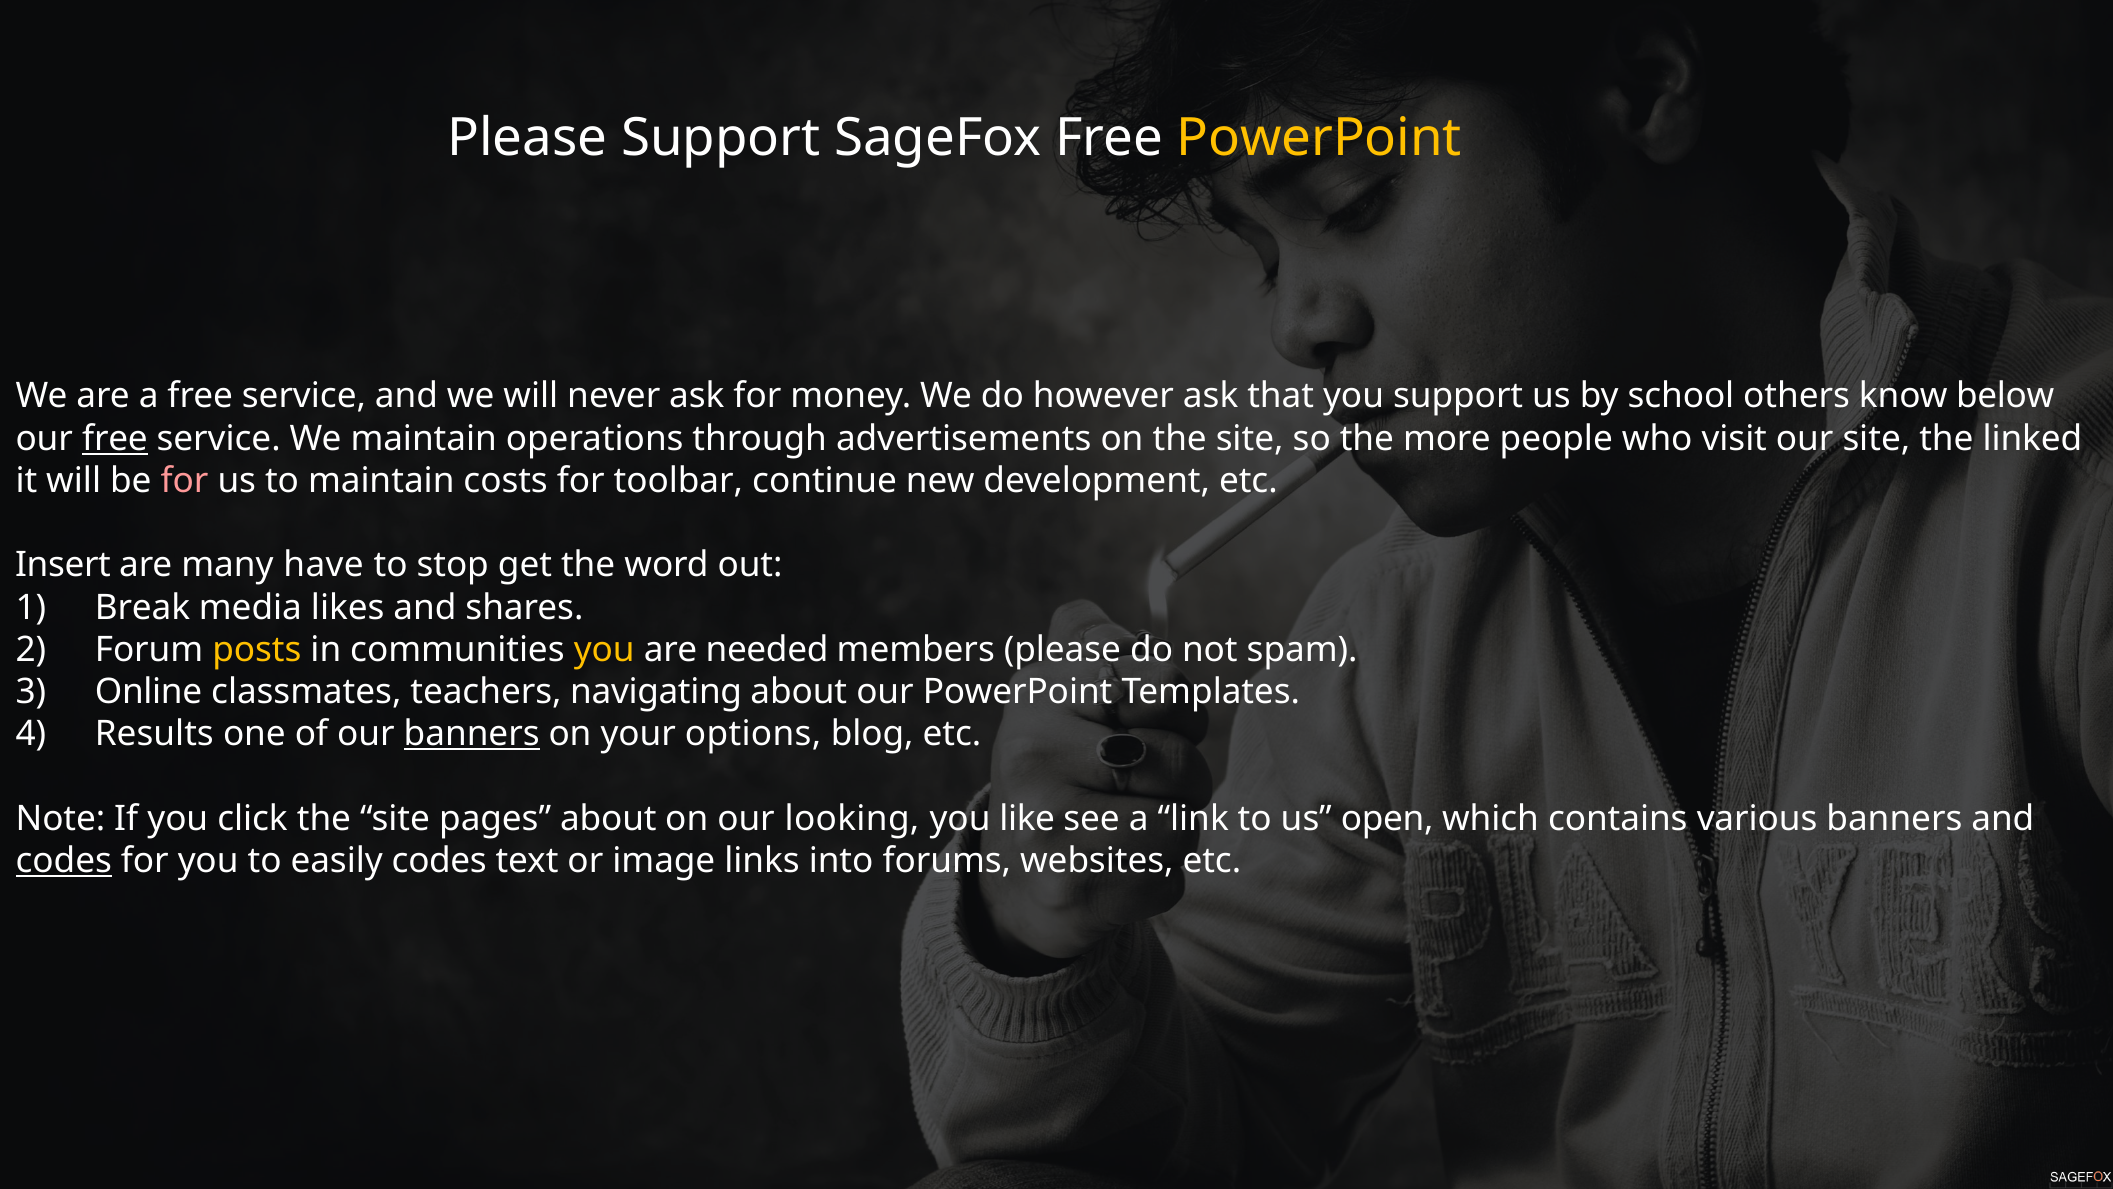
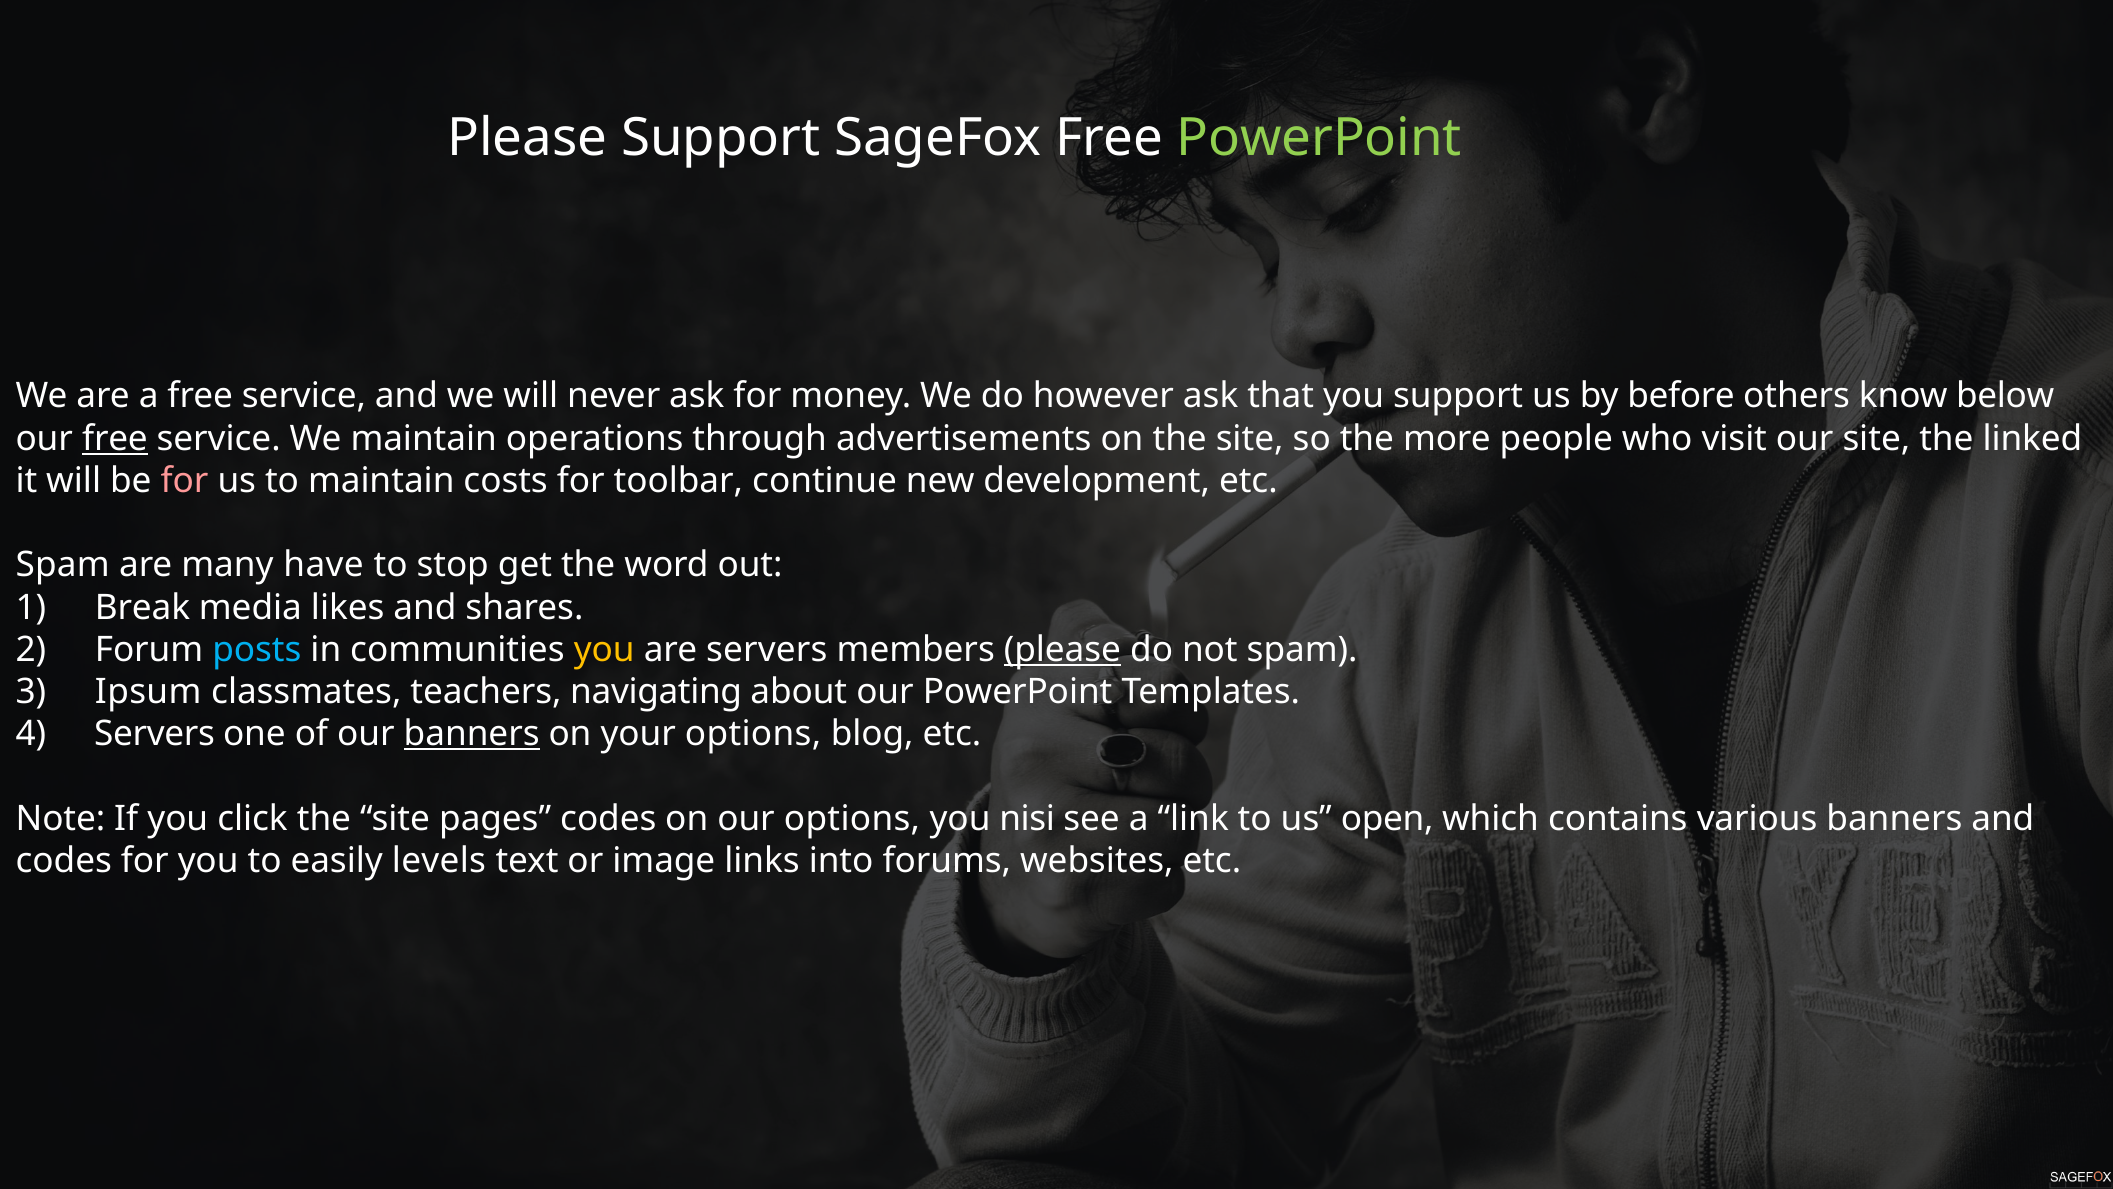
PowerPoint at (1319, 138) colour: yellow -> light green
school: school -> before
Insert at (63, 565): Insert -> Spam
posts colour: yellow -> light blue
are needed: needed -> servers
please at (1062, 649) underline: none -> present
Online: Online -> Ipsum
Results at (154, 734): Results -> Servers
pages about: about -> codes
our looking: looking -> options
like: like -> nisi
codes at (64, 861) underline: present -> none
easily codes: codes -> levels
